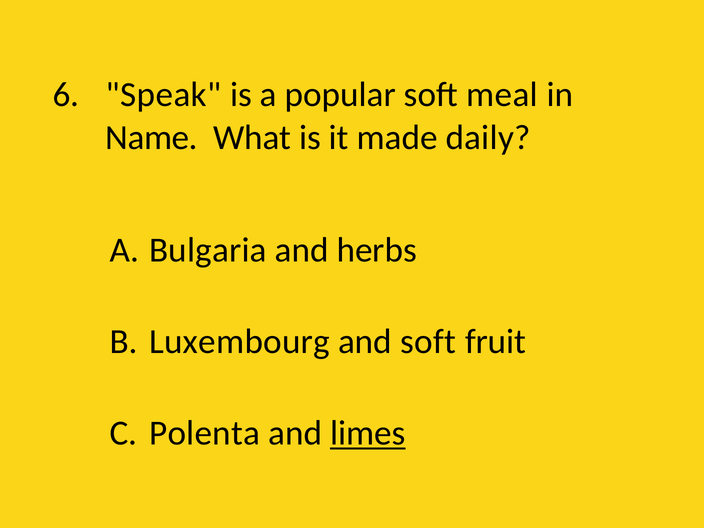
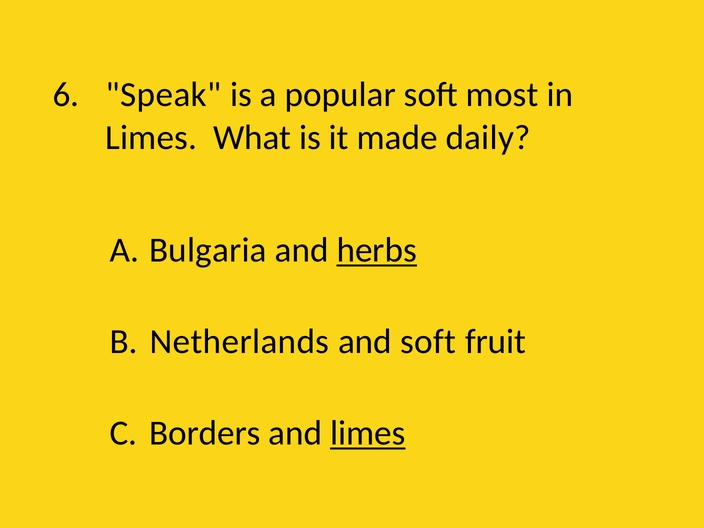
meal: meal -> most
Name at (151, 137): Name -> Limes
herbs underline: none -> present
Luxembourg: Luxembourg -> Netherlands
Polenta: Polenta -> Borders
